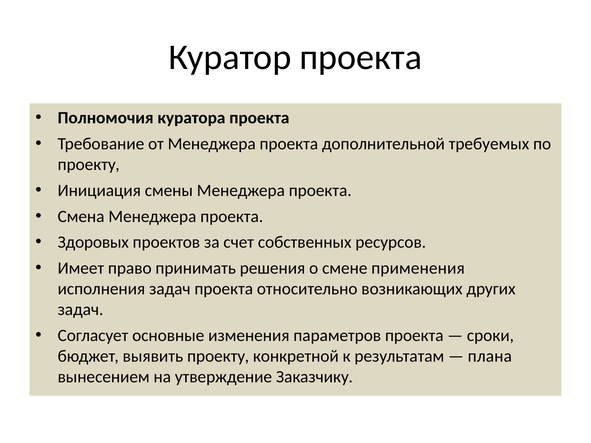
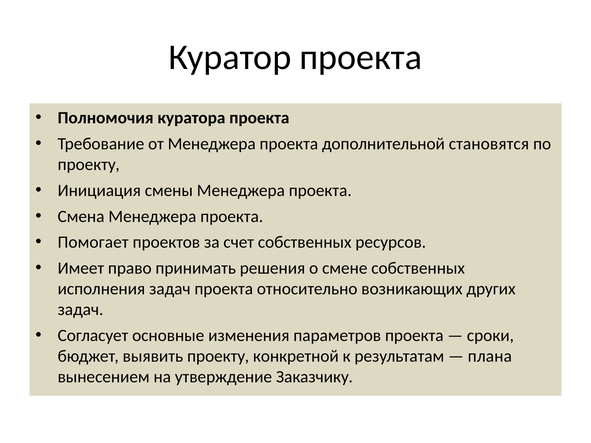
требуемых: требуемых -> становятся
Здоровых: Здоровых -> Помогает
смене применения: применения -> собственных
